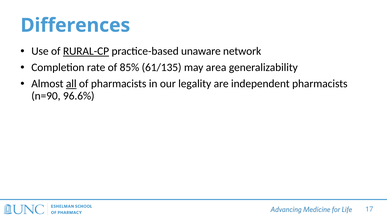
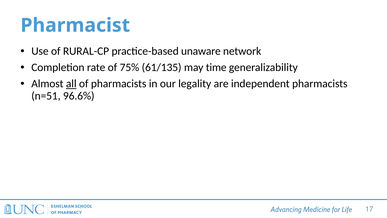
Differences: Differences -> Pharmacist
RURAL-CP underline: present -> none
85%: 85% -> 75%
area: area -> time
n=90: n=90 -> n=51
